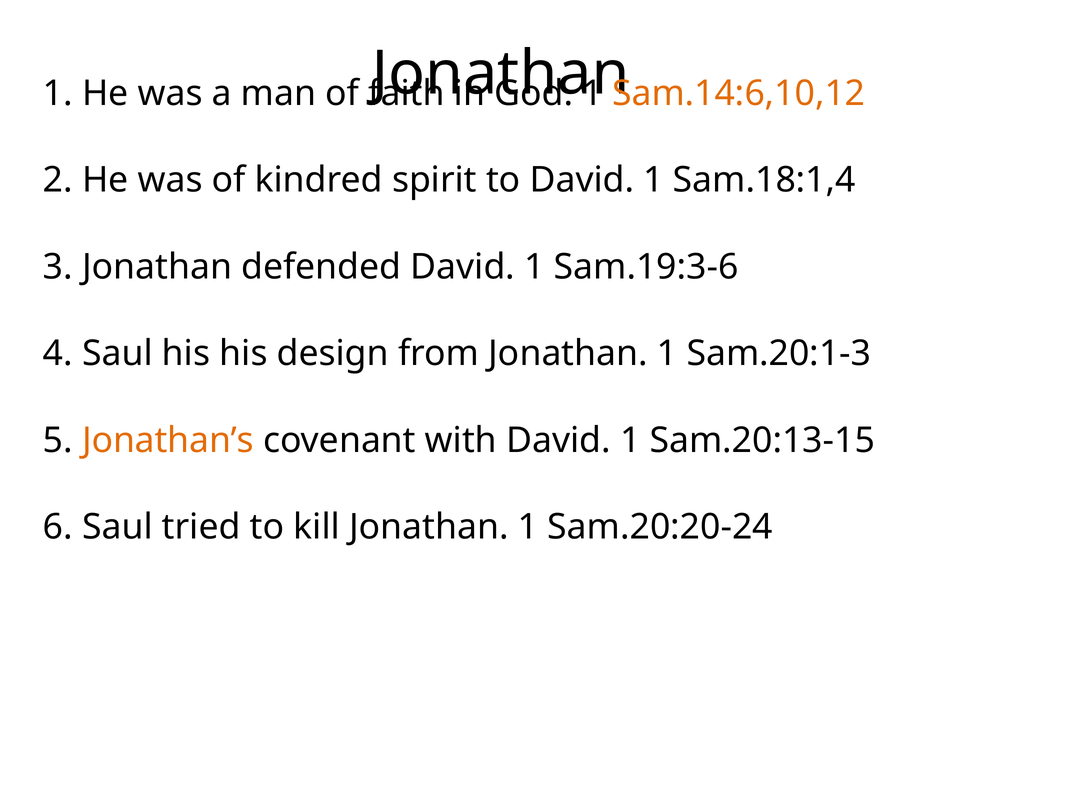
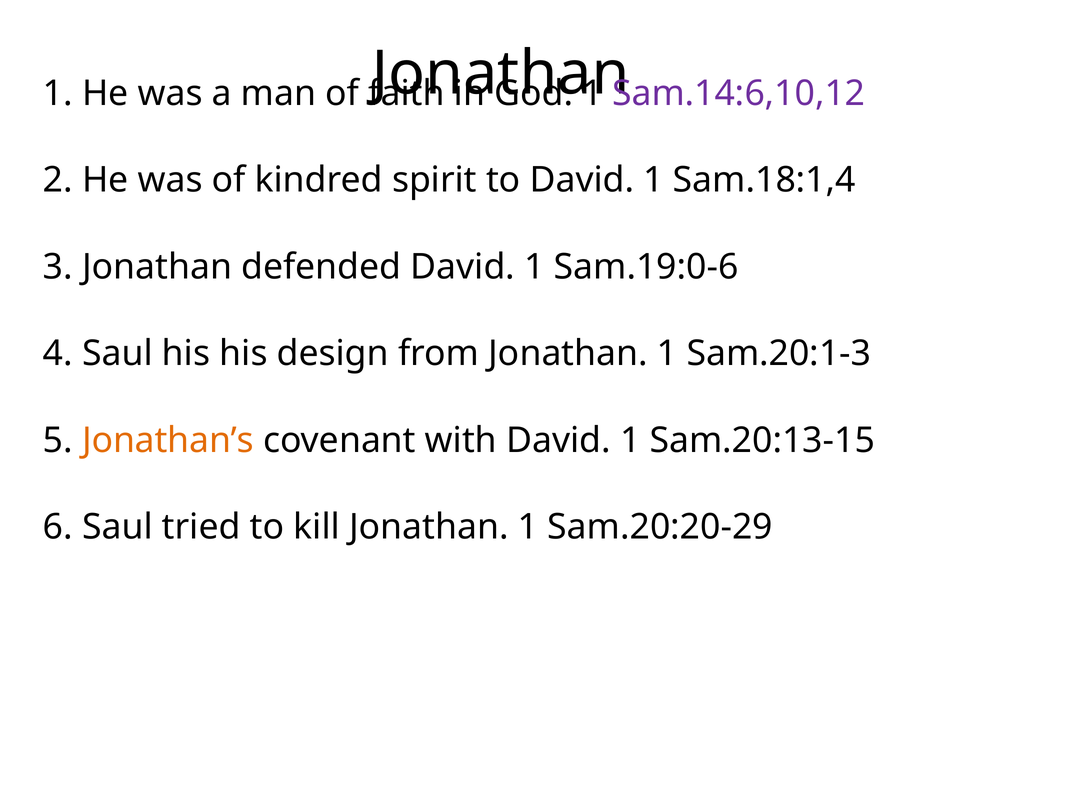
Sam.14:6,10,12 colour: orange -> purple
Sam.19:3-6: Sam.19:3-6 -> Sam.19:0-6
Sam.20:20-24: Sam.20:20-24 -> Sam.20:20-29
